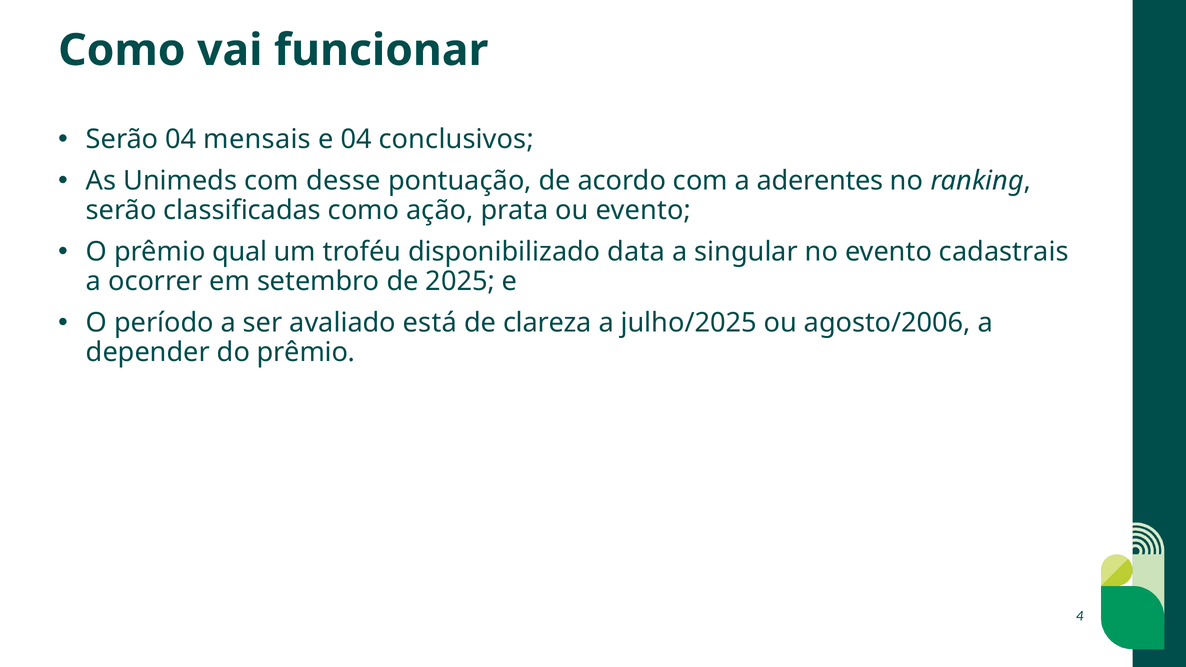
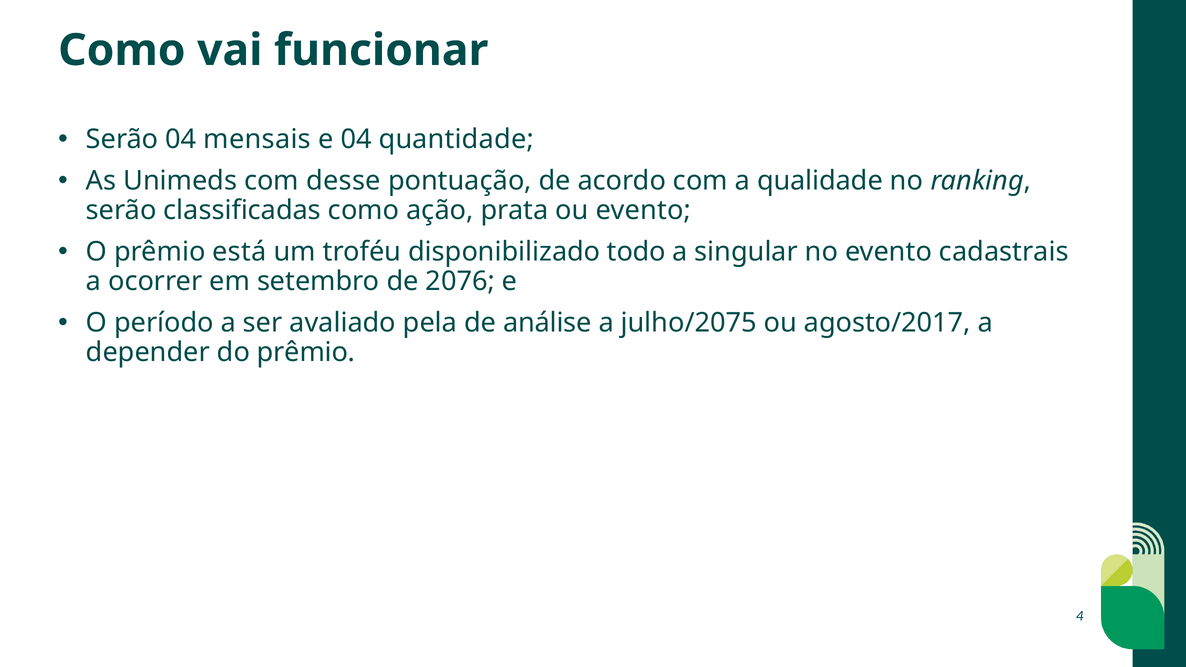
conclusivos: conclusivos -> quantidade
aderentes: aderentes -> qualidade
qual: qual -> está
data: data -> todo
2025: 2025 -> 2076
está: está -> pela
clareza: clareza -> análise
julho/2025: julho/2025 -> julho/2075
agosto/2006: agosto/2006 -> agosto/2017
